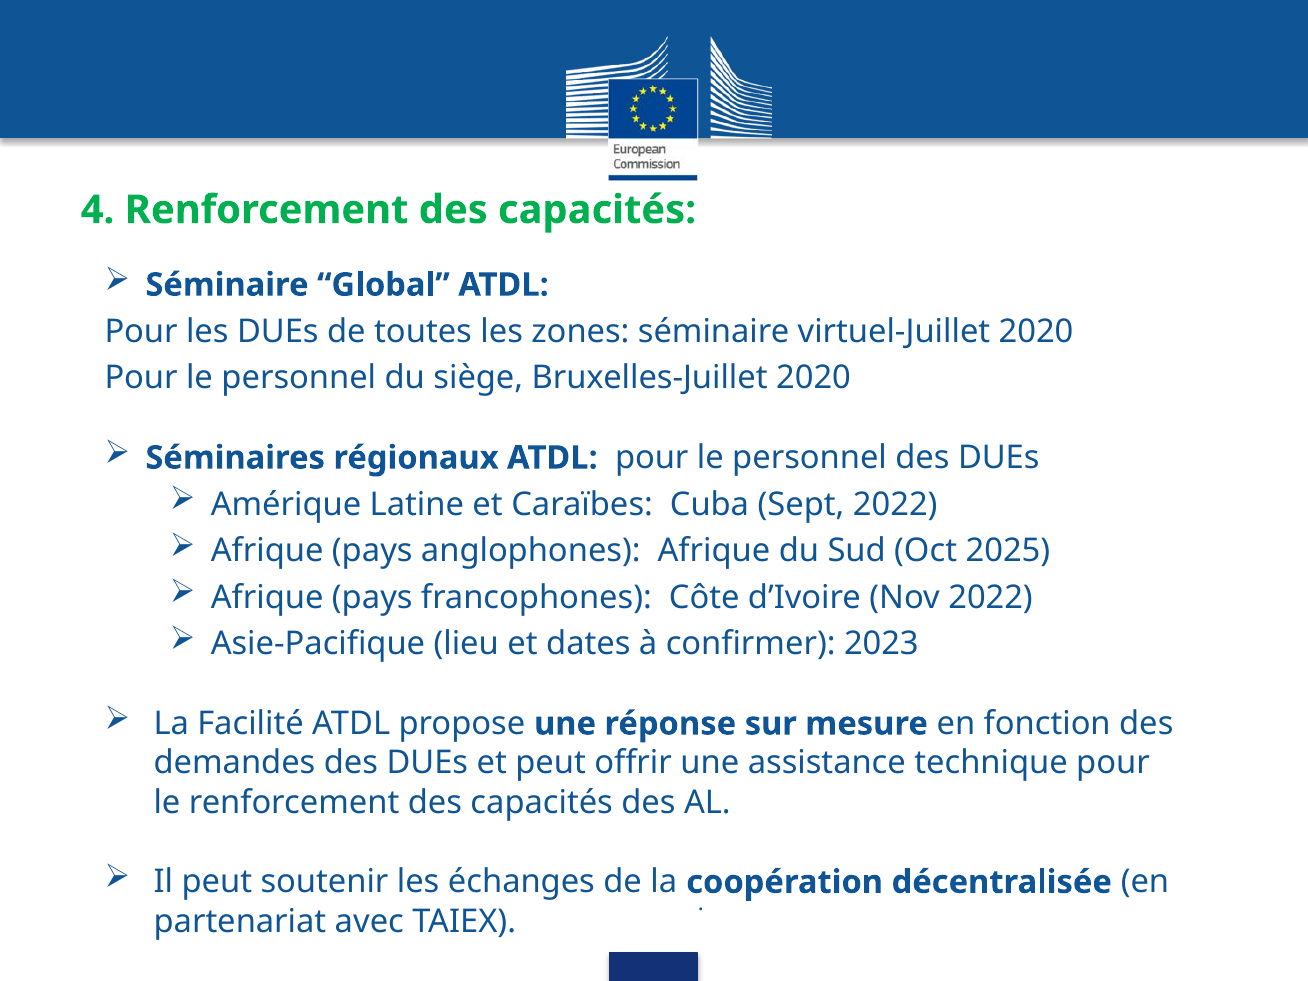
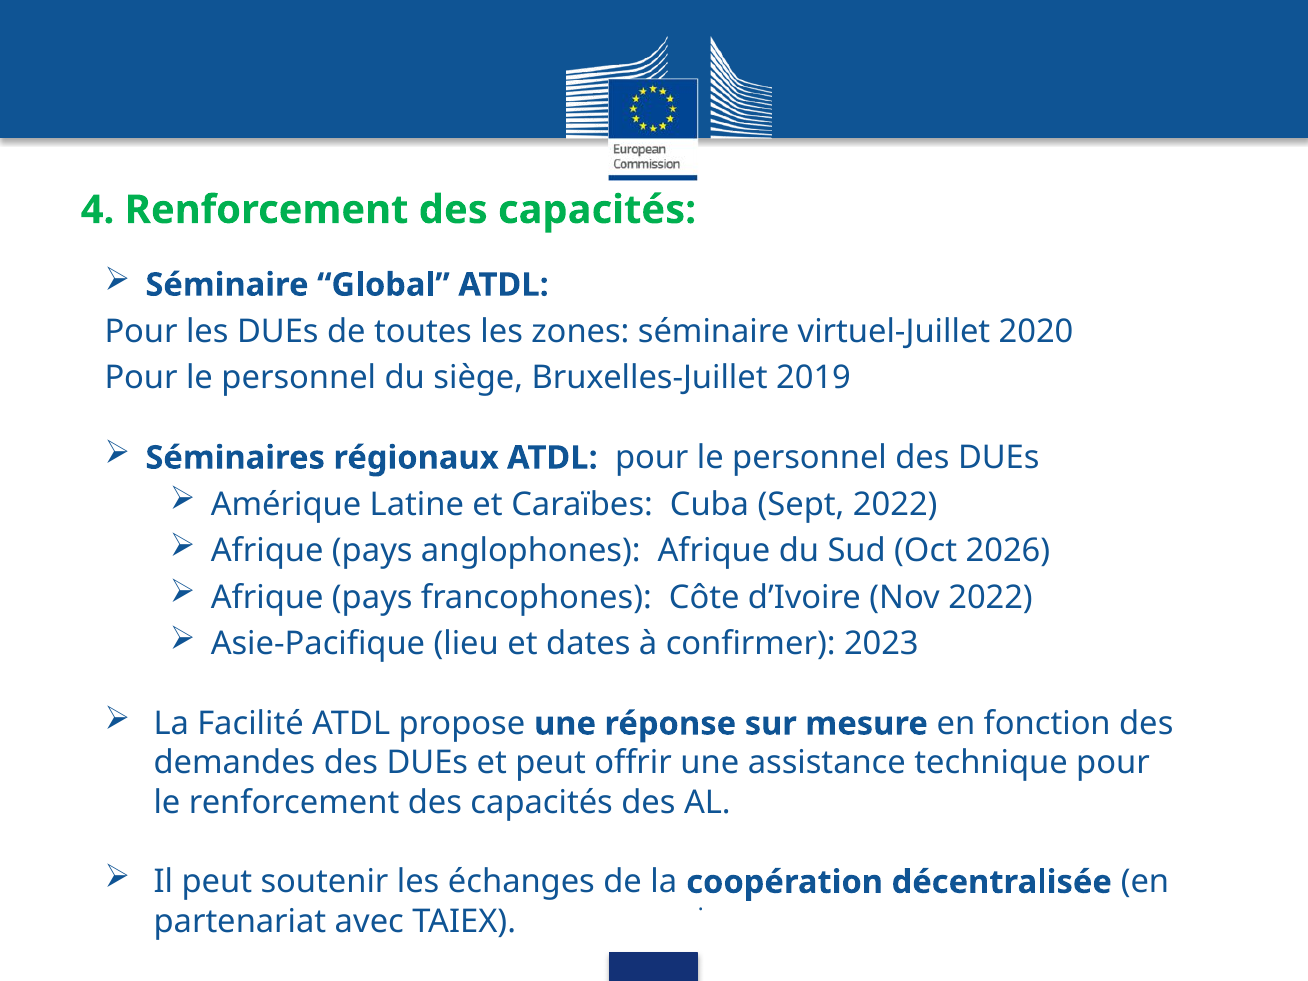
Bruxelles-Juillet 2020: 2020 -> 2019
2025: 2025 -> 2026
